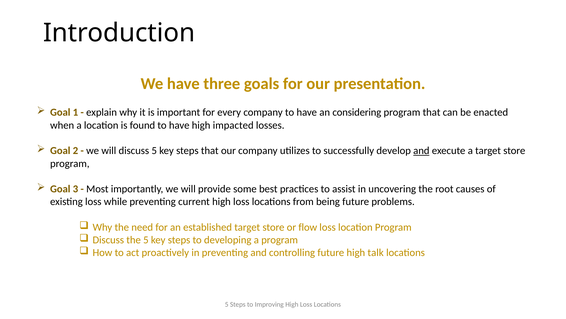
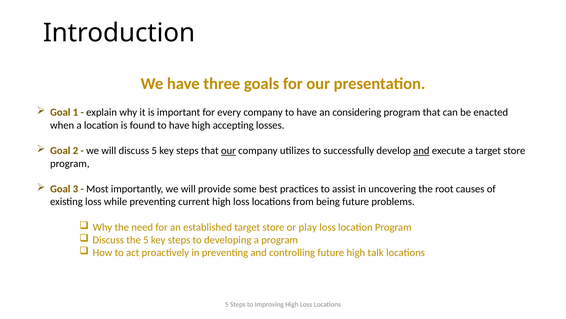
impacted: impacted -> accepting
our at (228, 150) underline: none -> present
flow: flow -> play
